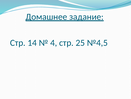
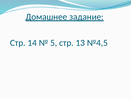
4: 4 -> 5
25: 25 -> 13
